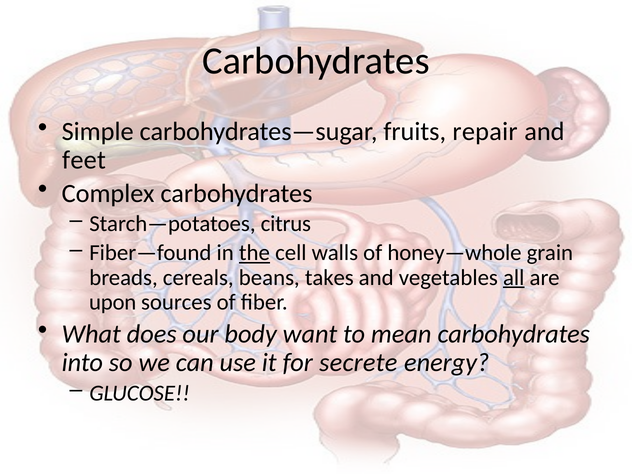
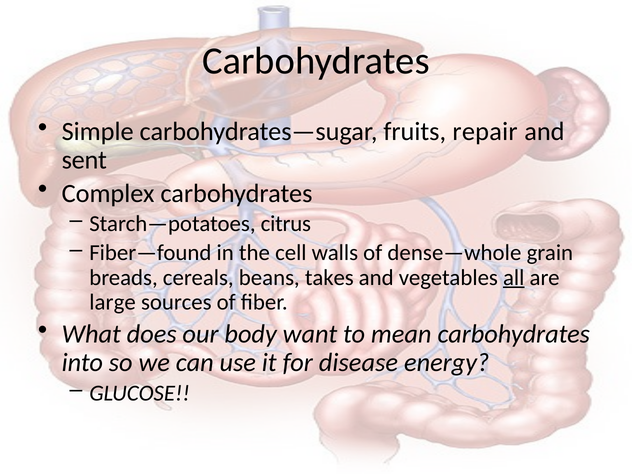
feet: feet -> sent
the underline: present -> none
honey—whole: honey—whole -> dense—whole
upon: upon -> large
secrete: secrete -> disease
